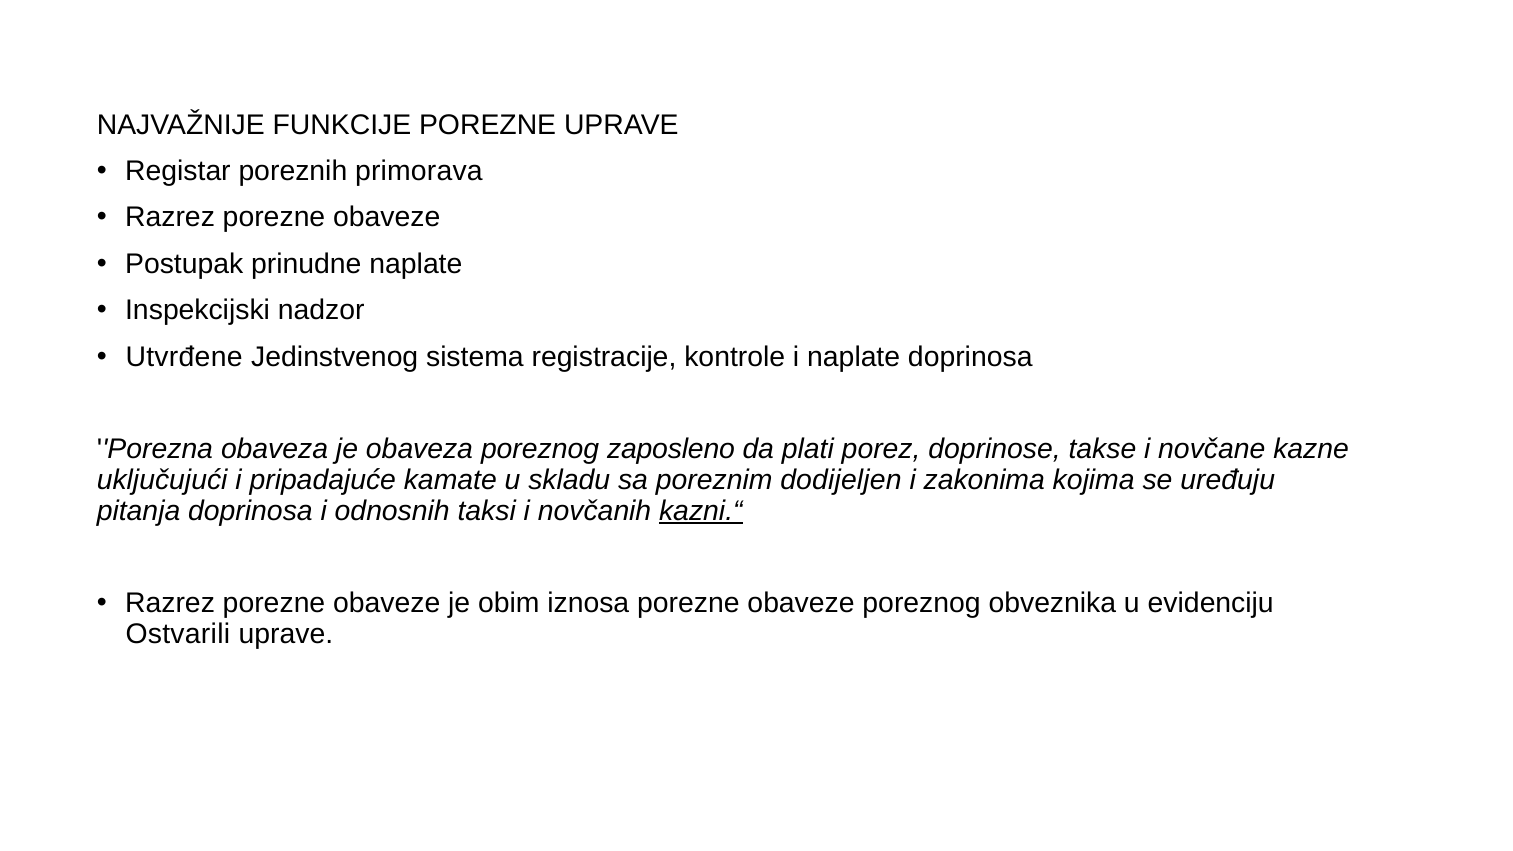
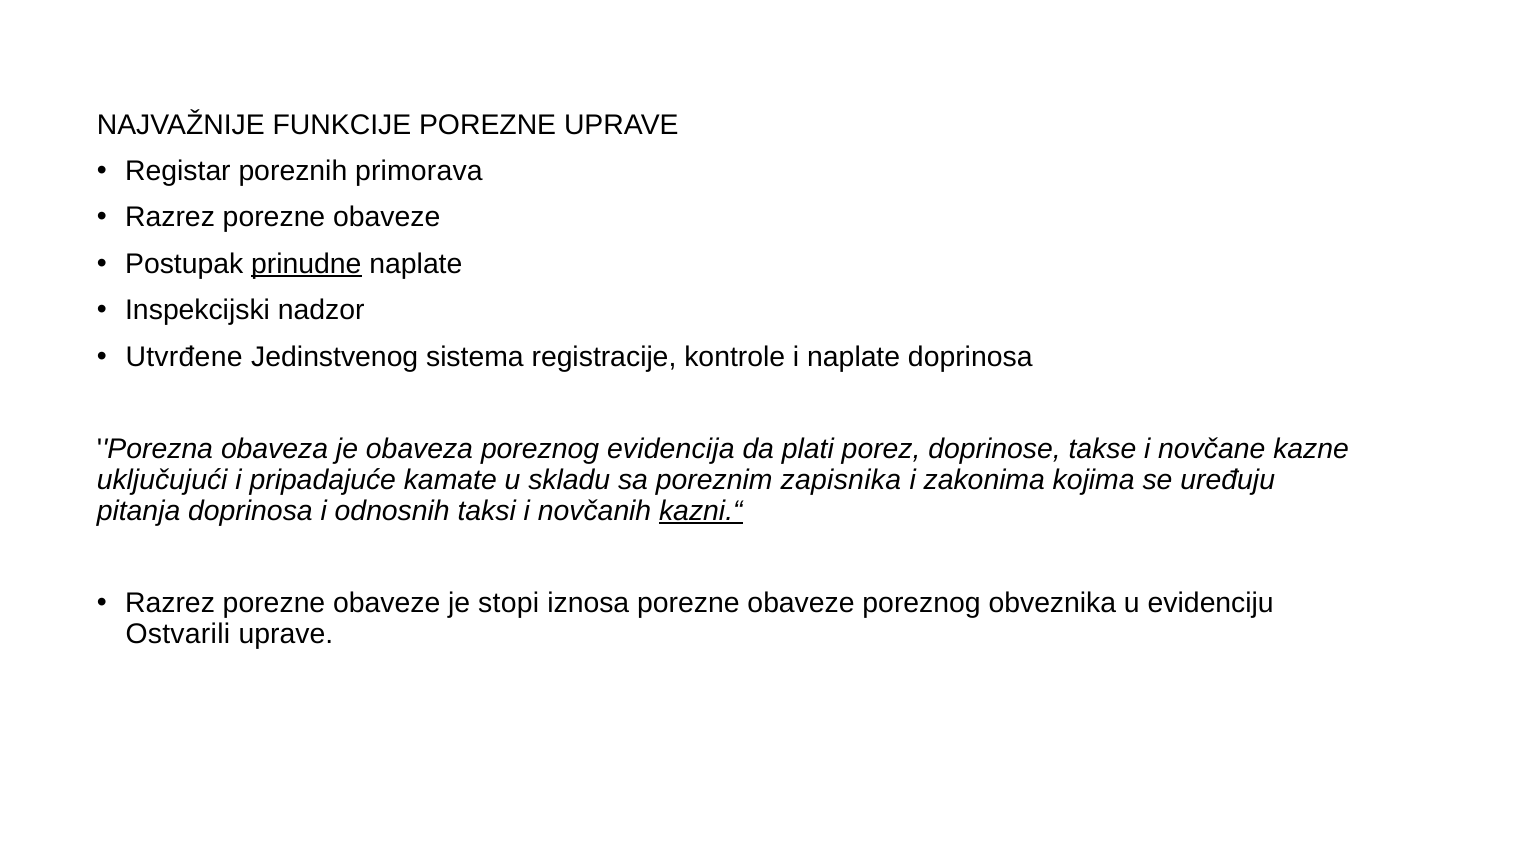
prinudne underline: none -> present
zaposleno: zaposleno -> evidencija
dodijeljen: dodijeljen -> zapisnika
obim: obim -> stopi
